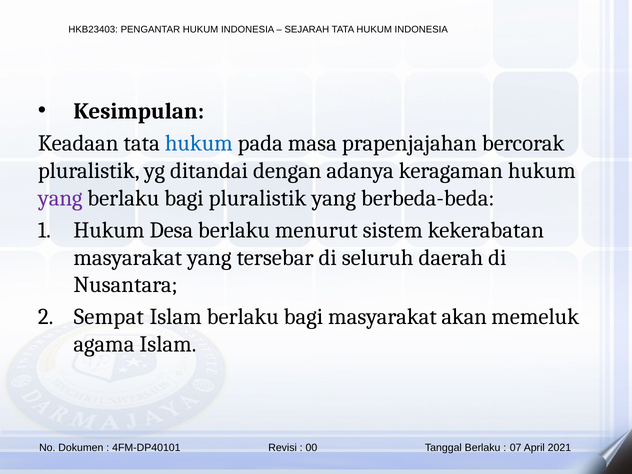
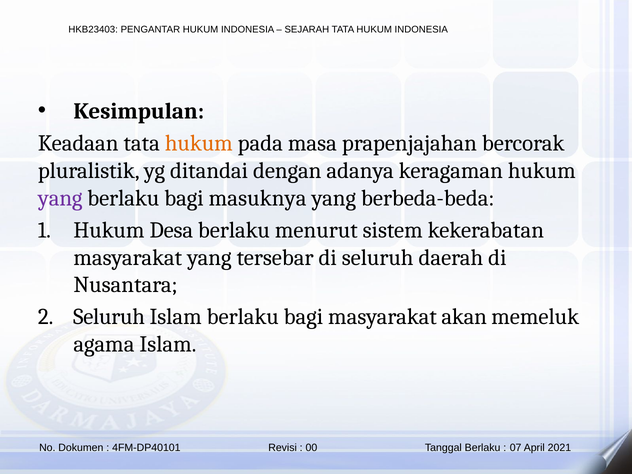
hukum at (199, 143) colour: blue -> orange
bagi pluralistik: pluralistik -> masuknya
Sempat at (109, 317): Sempat -> Seluruh
